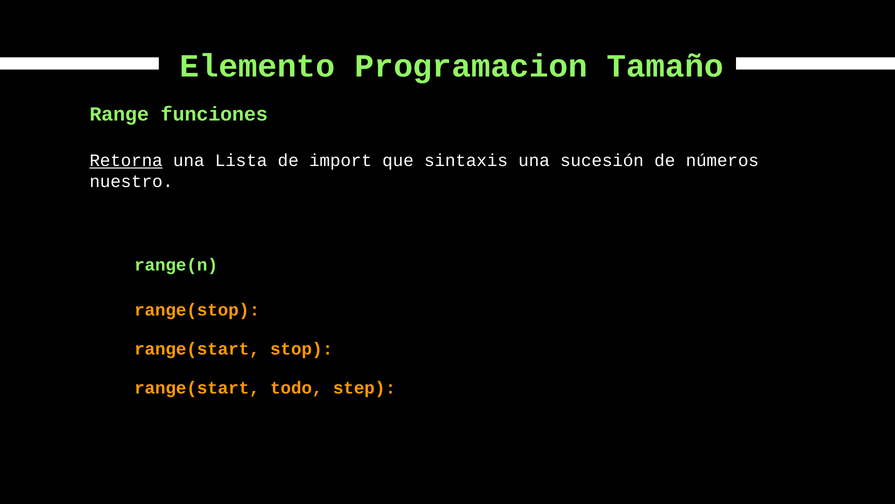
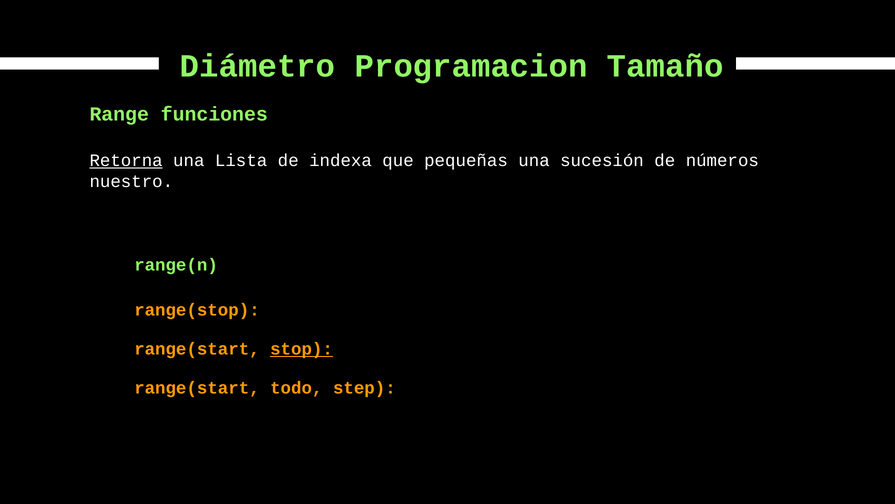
Elemento: Elemento -> Diámetro
import: import -> indexa
sintaxis: sintaxis -> pequeñas
stop underline: none -> present
